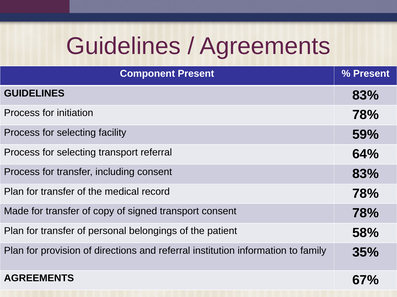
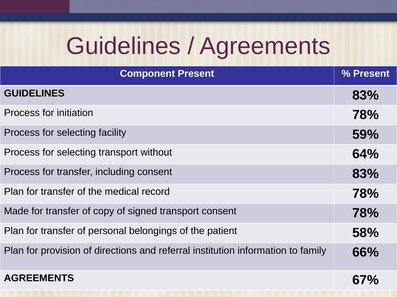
transport referral: referral -> without
35%: 35% -> 66%
